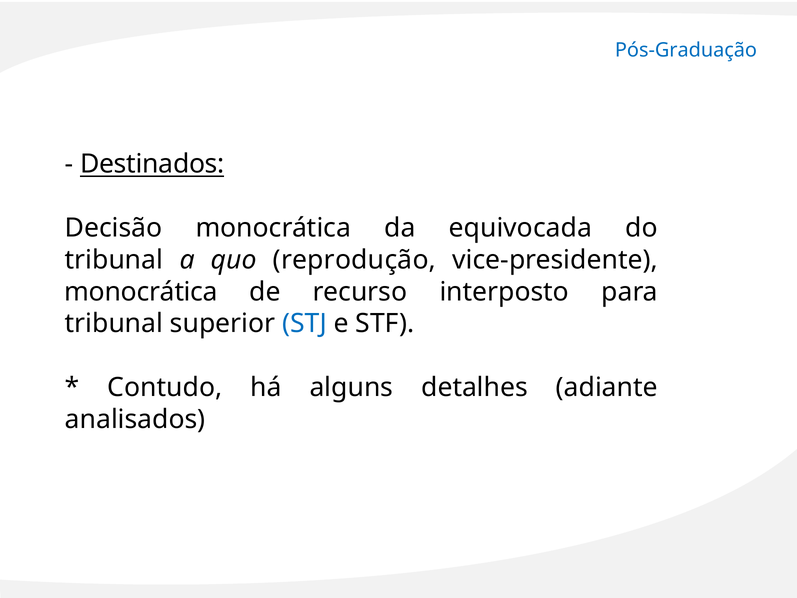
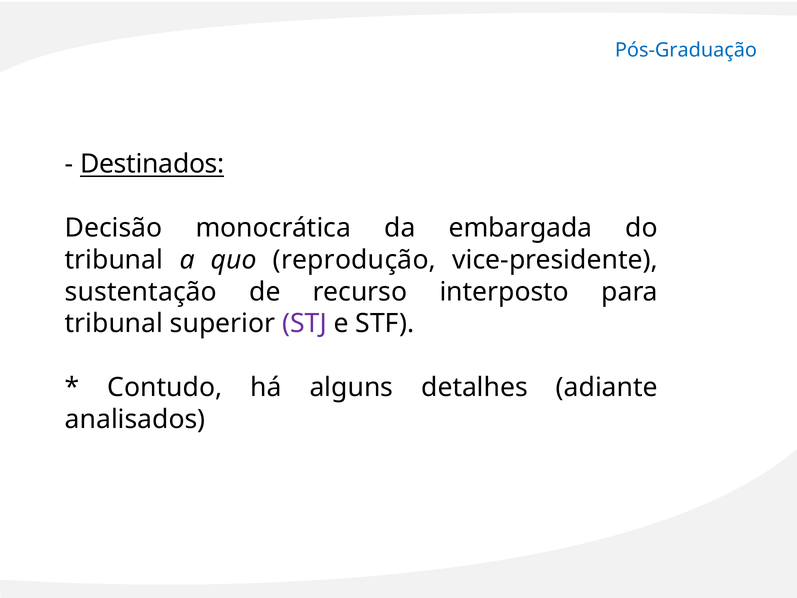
equivocada: equivocada -> embargada
monocrática at (141, 292): monocrática -> sustentação
STJ colour: blue -> purple
